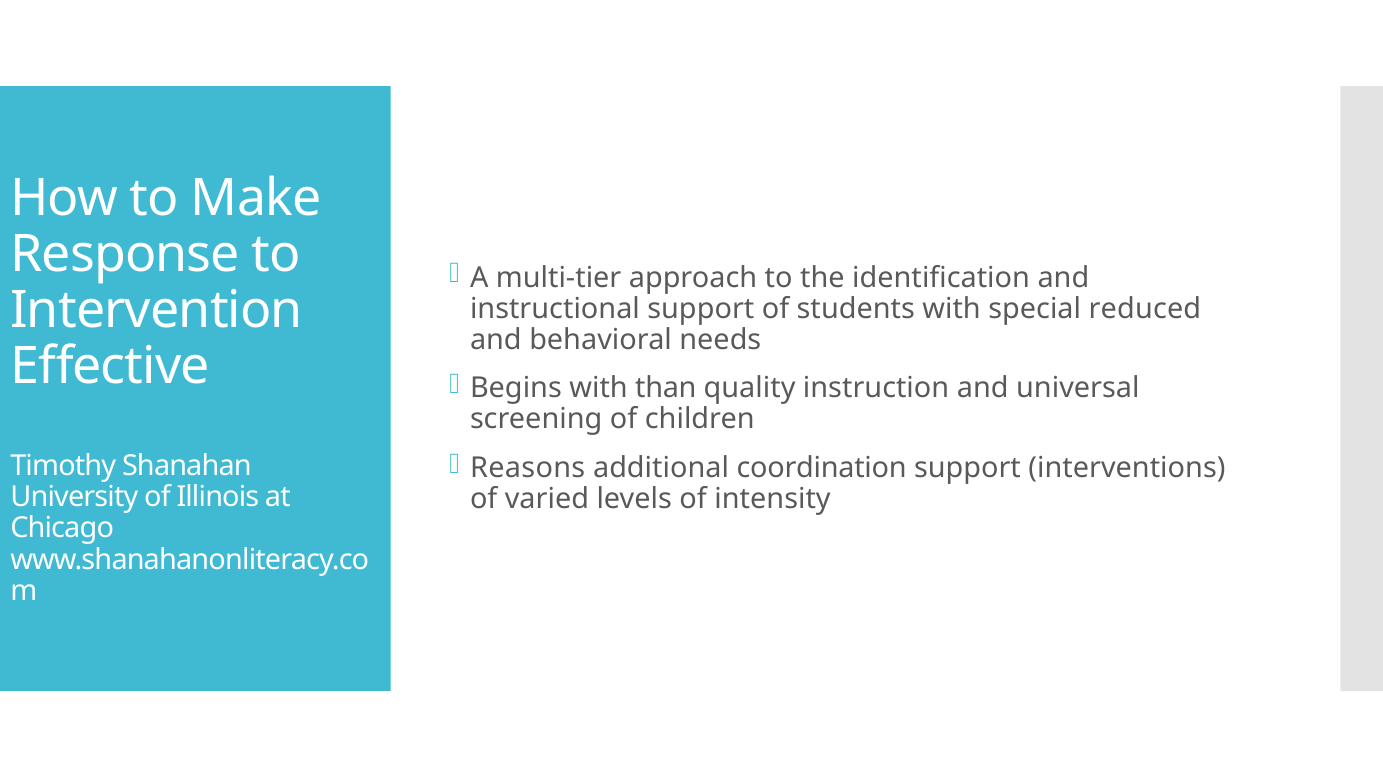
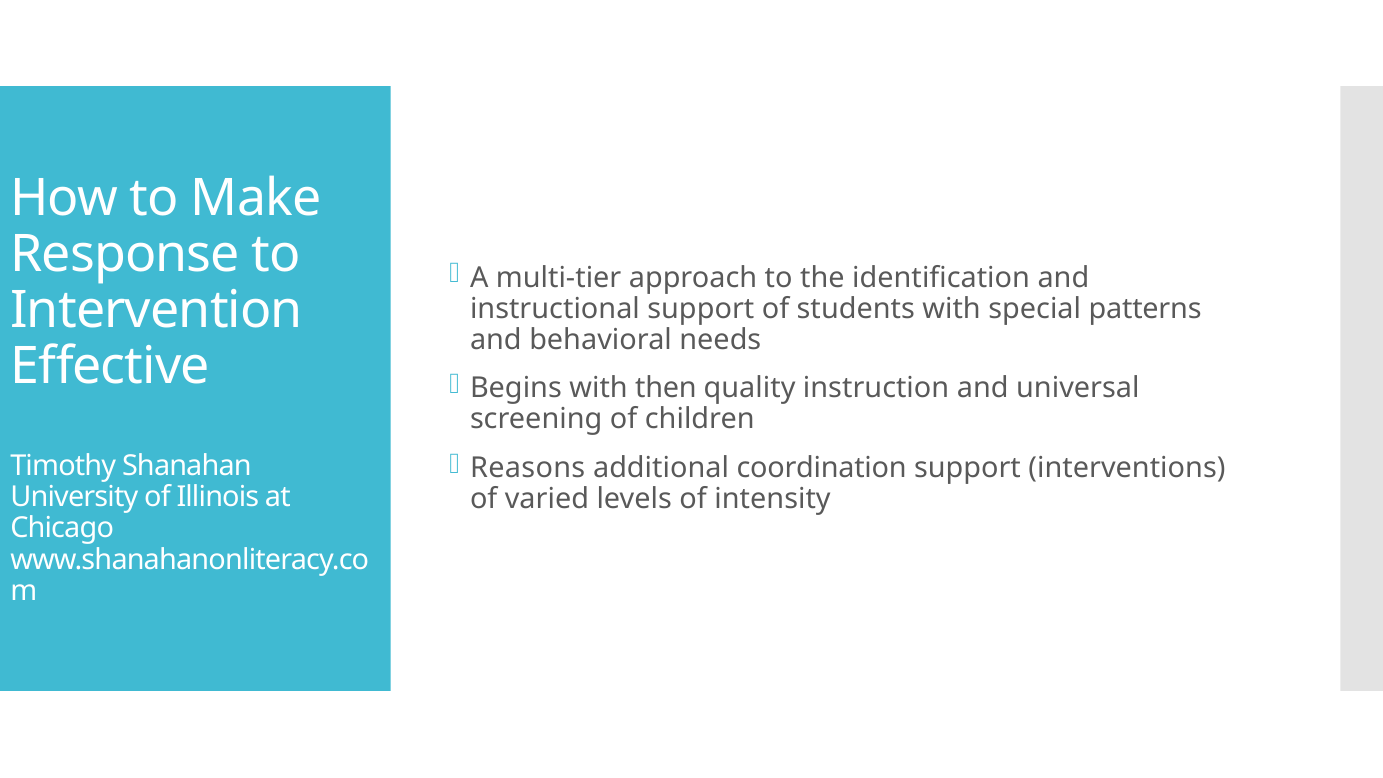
reduced: reduced -> patterns
than: than -> then
